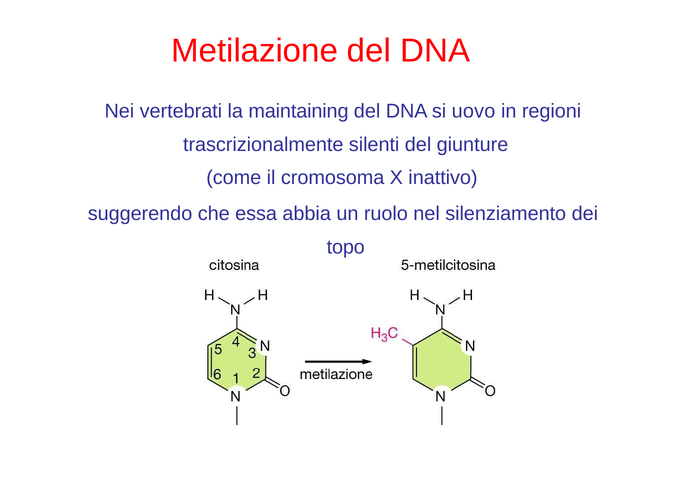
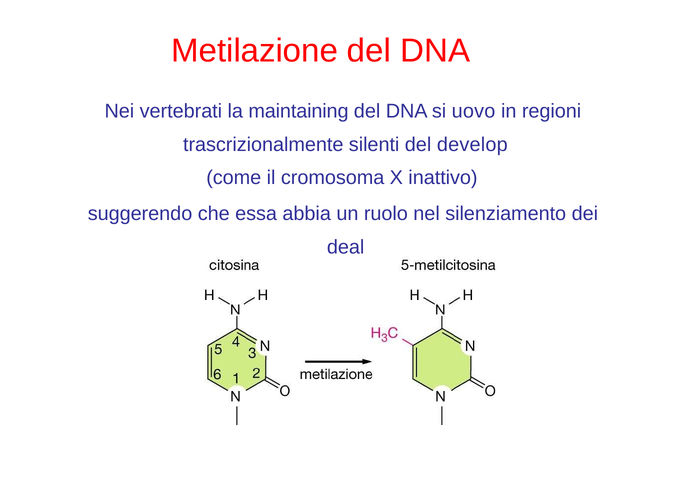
giunture: giunture -> develop
topo: topo -> deal
